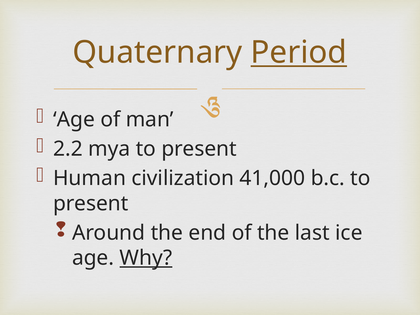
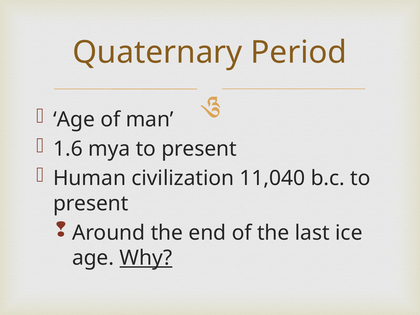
Period underline: present -> none
2.2: 2.2 -> 1.6
41,000: 41,000 -> 11,040
